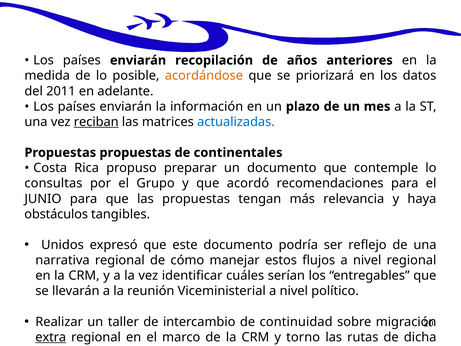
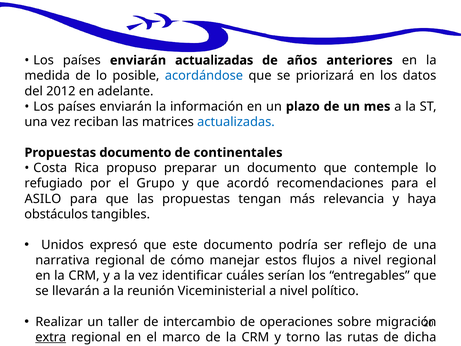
enviarán recopilación: recopilación -> actualizadas
acordándose colour: orange -> blue
2011: 2011 -> 2012
reciban underline: present -> none
Propuestas propuestas: propuestas -> documento
consultas: consultas -> refugiado
JUNIO: JUNIO -> ASILO
continuidad: continuidad -> operaciones
